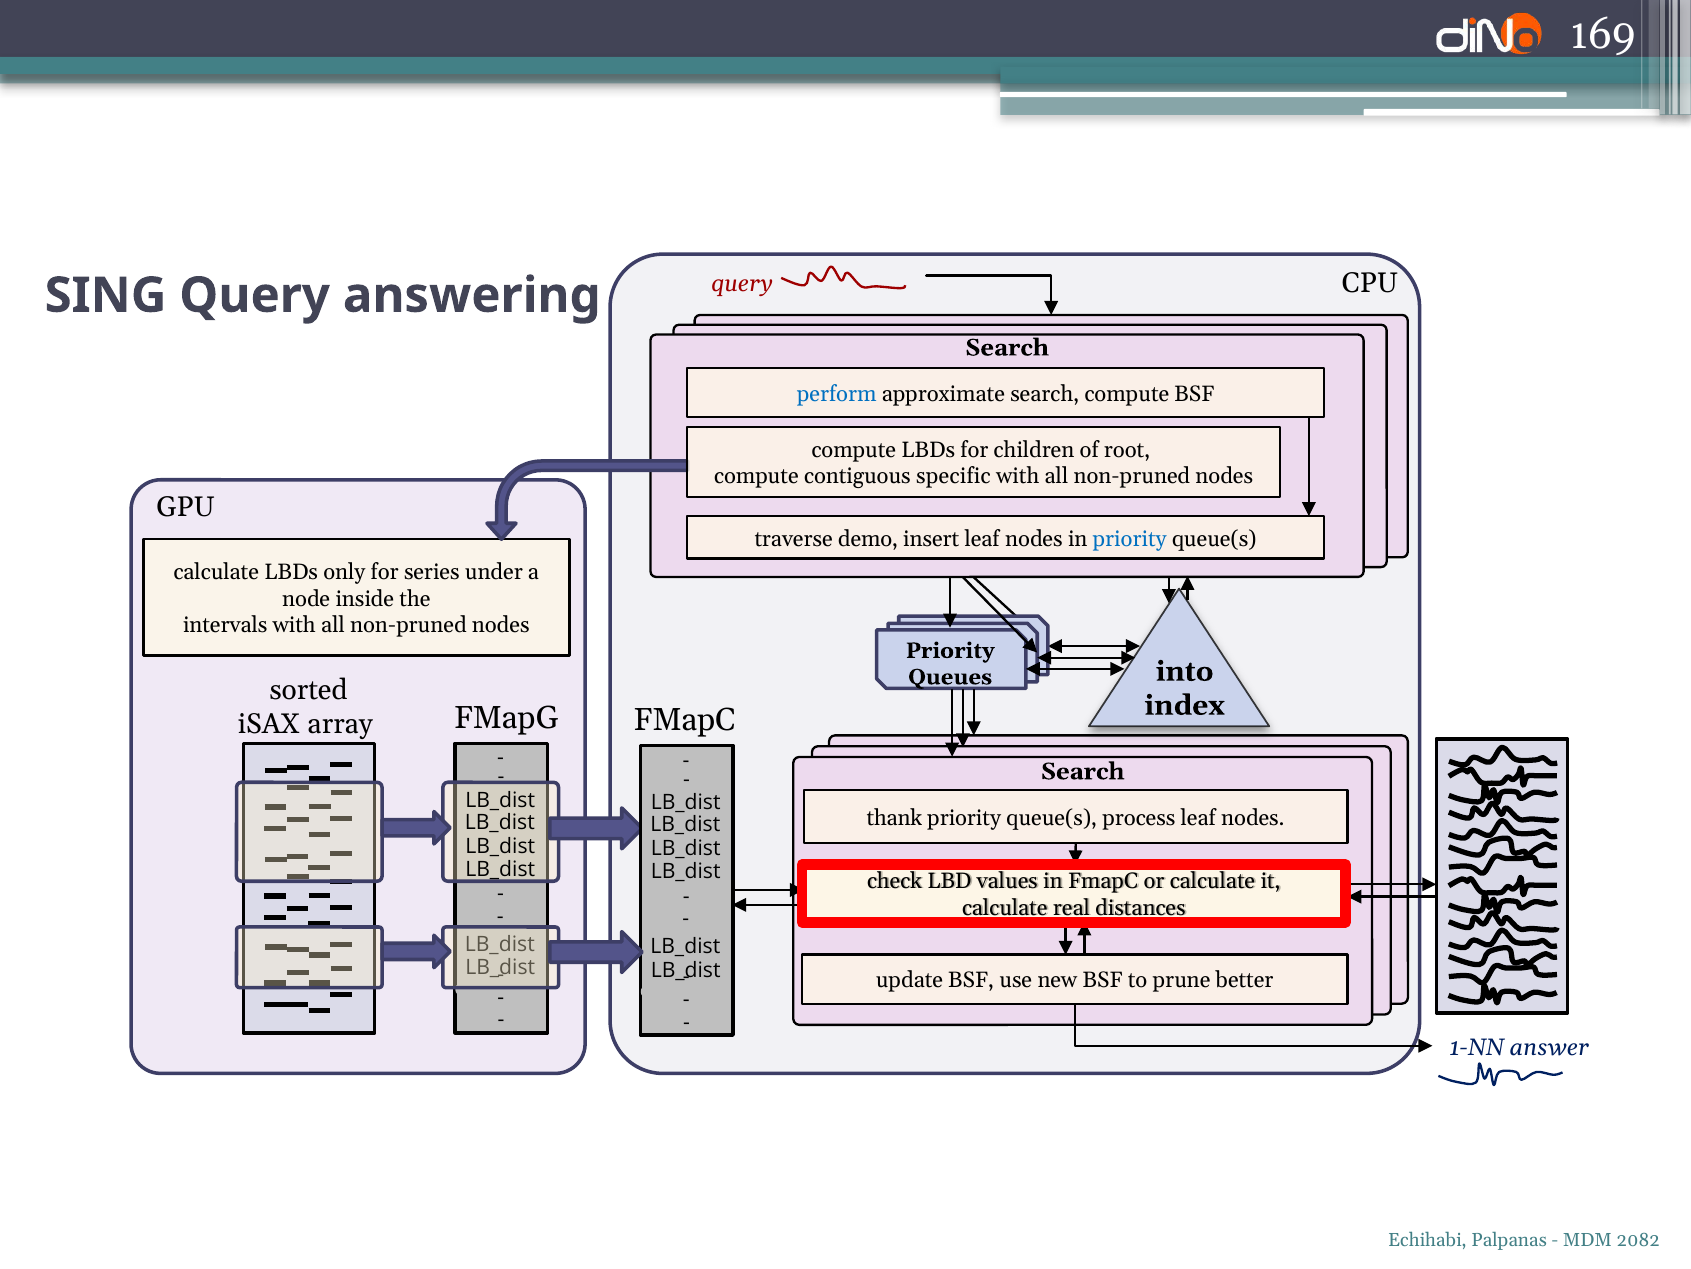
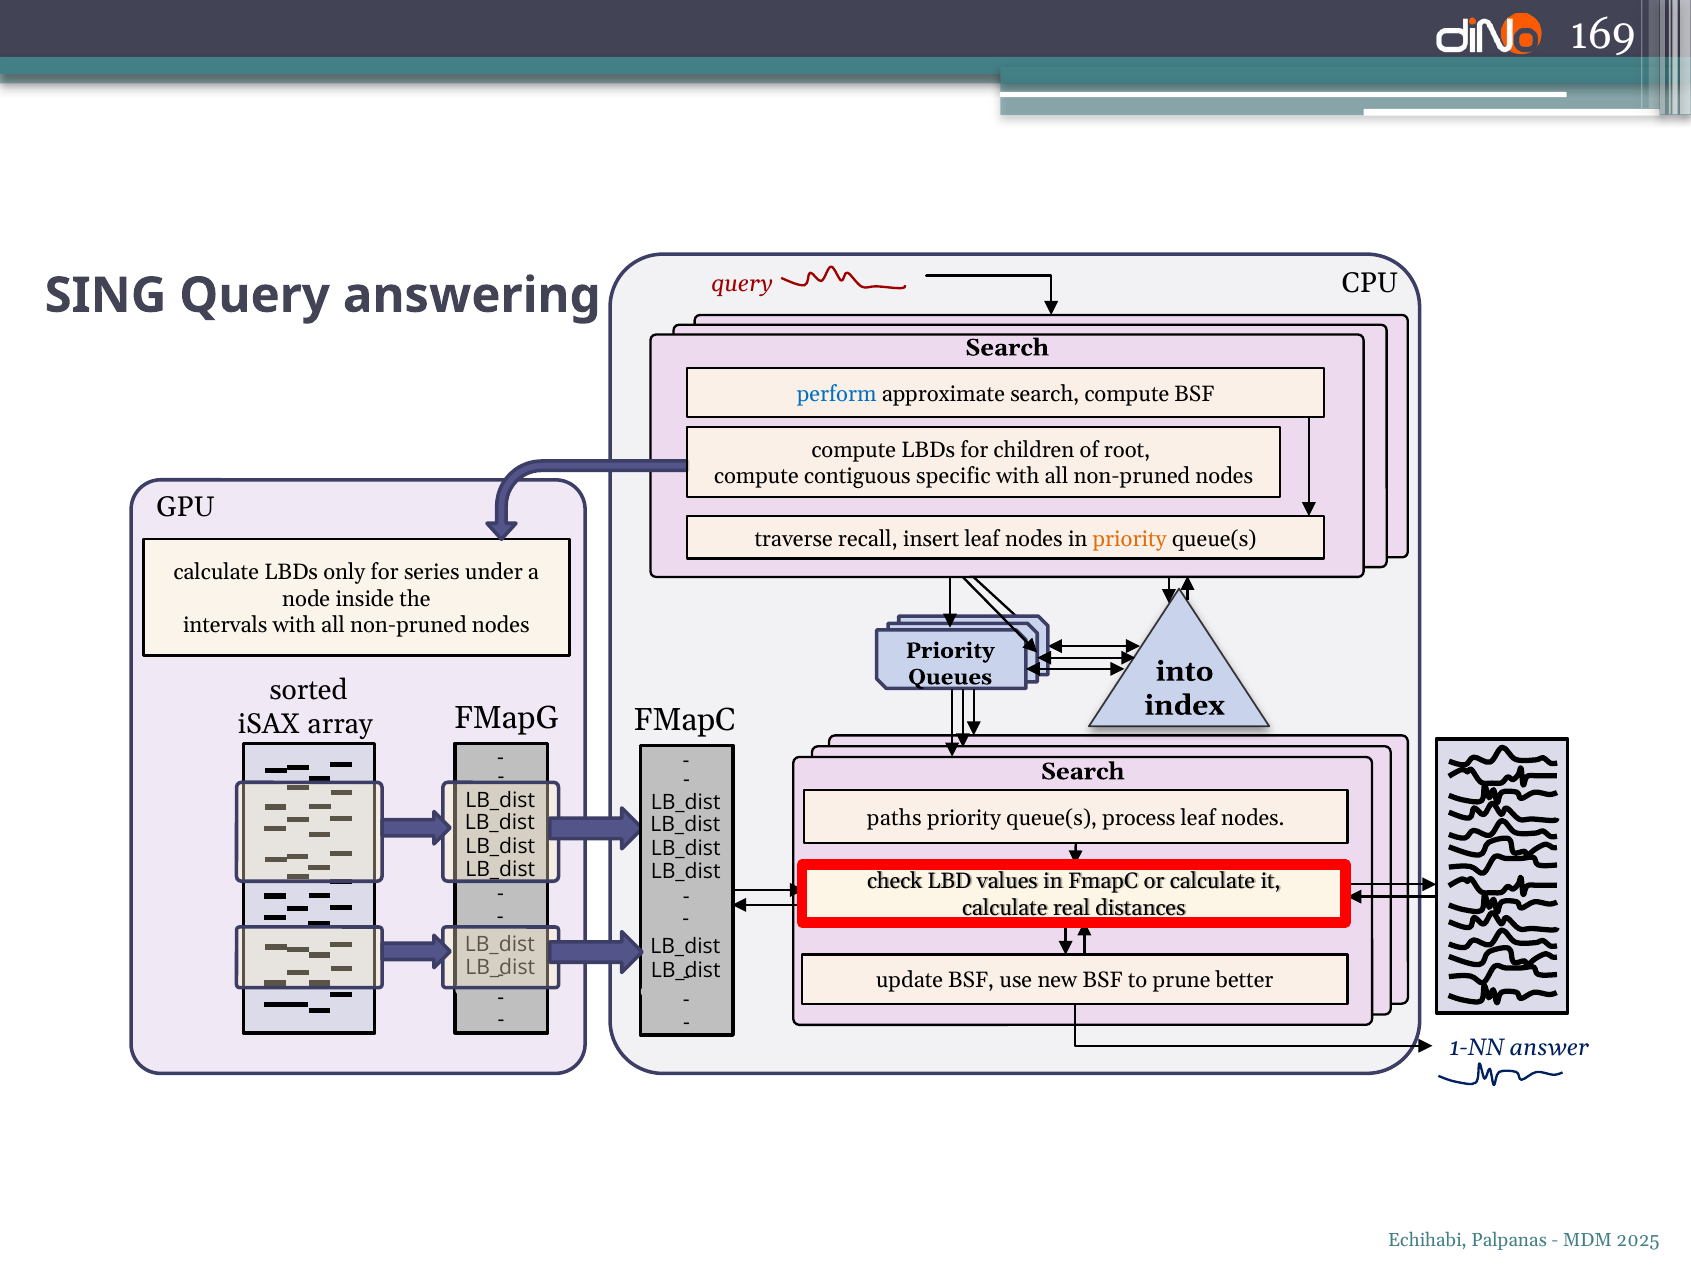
demo: demo -> recall
priority at (1130, 538) colour: blue -> orange
thank: thank -> paths
2082: 2082 -> 2025
